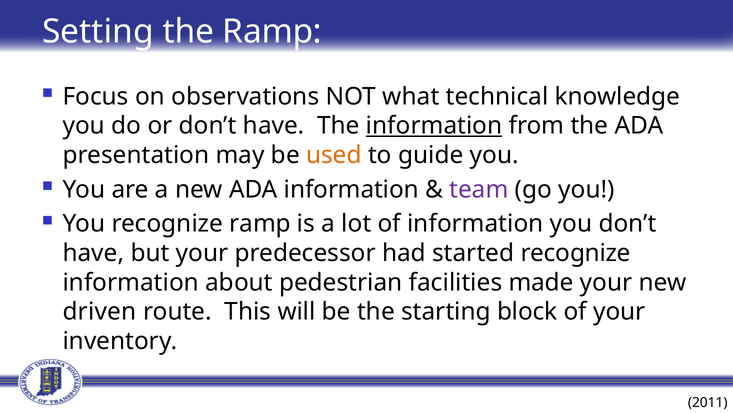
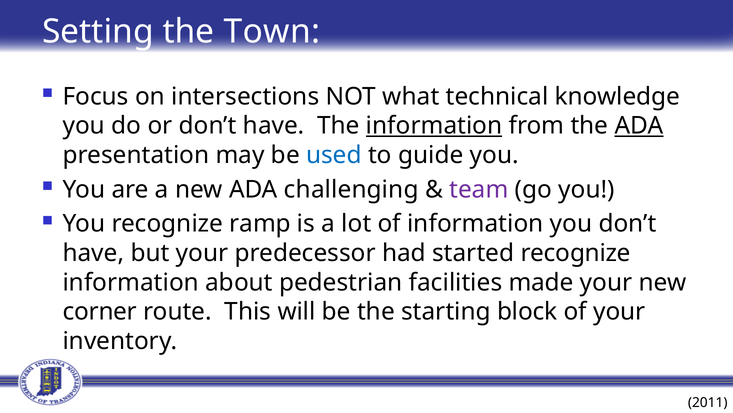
the Ramp: Ramp -> Town
observations: observations -> intersections
ADA at (639, 126) underline: none -> present
used colour: orange -> blue
ADA information: information -> challenging
driven: driven -> corner
